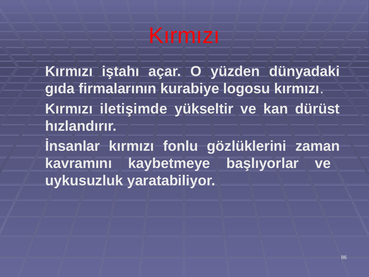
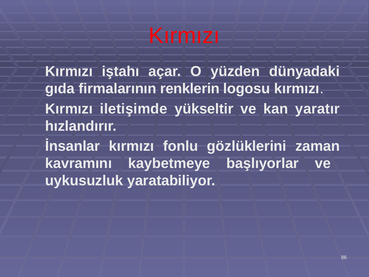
kurabiye: kurabiye -> renklerin
dürüst: dürüst -> yaratır
